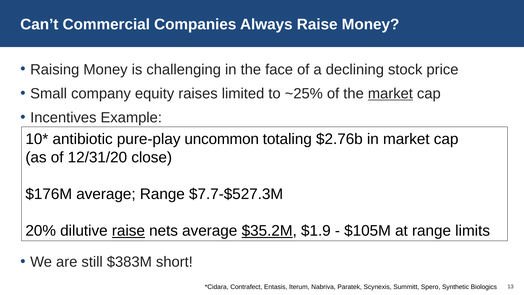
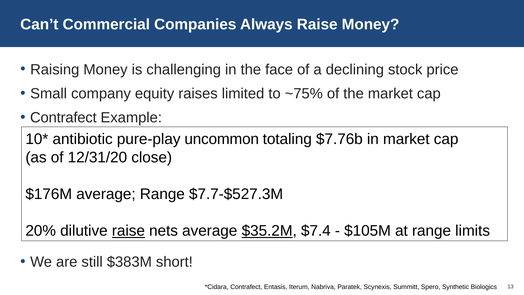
~25%: ~25% -> ~75%
market at (390, 94) underline: present -> none
Incentives at (63, 118): Incentives -> Contrafect
$2.76b: $2.76b -> $7.76b
$1.9: $1.9 -> $7.4
